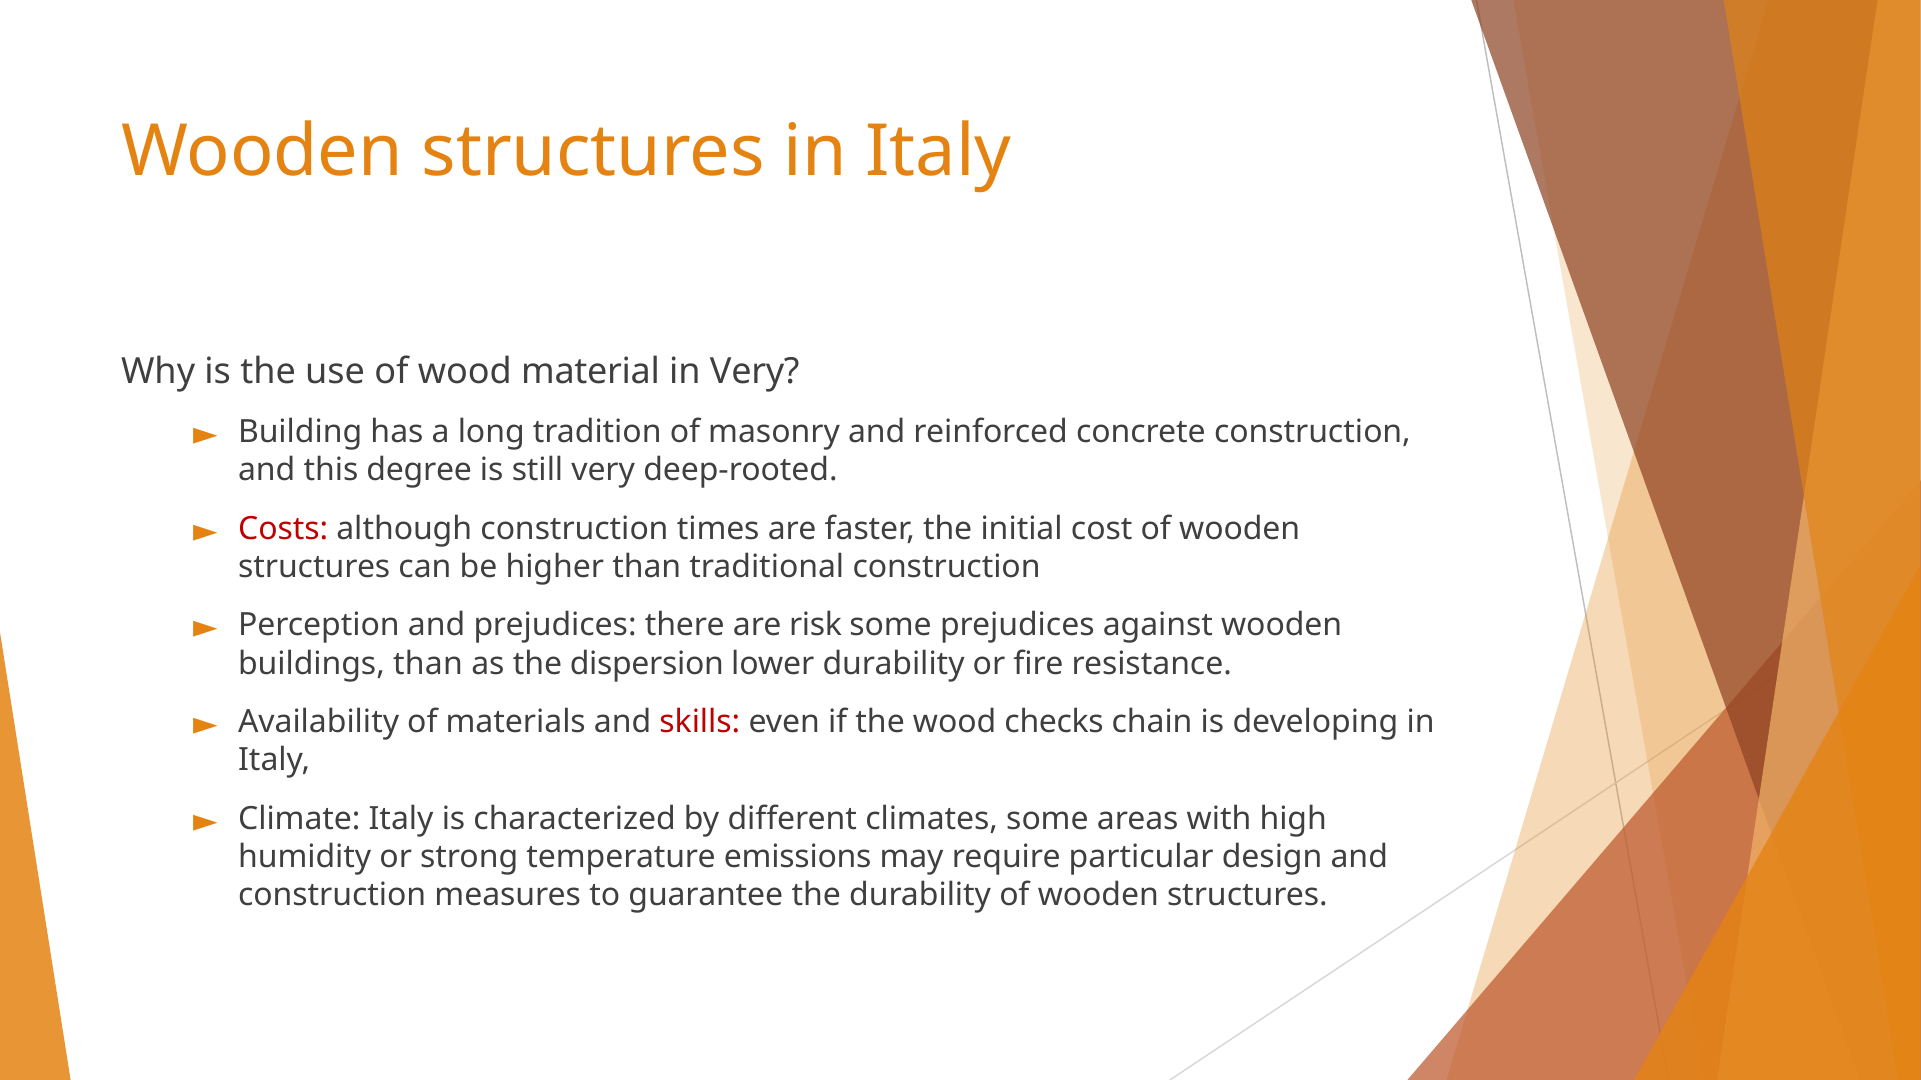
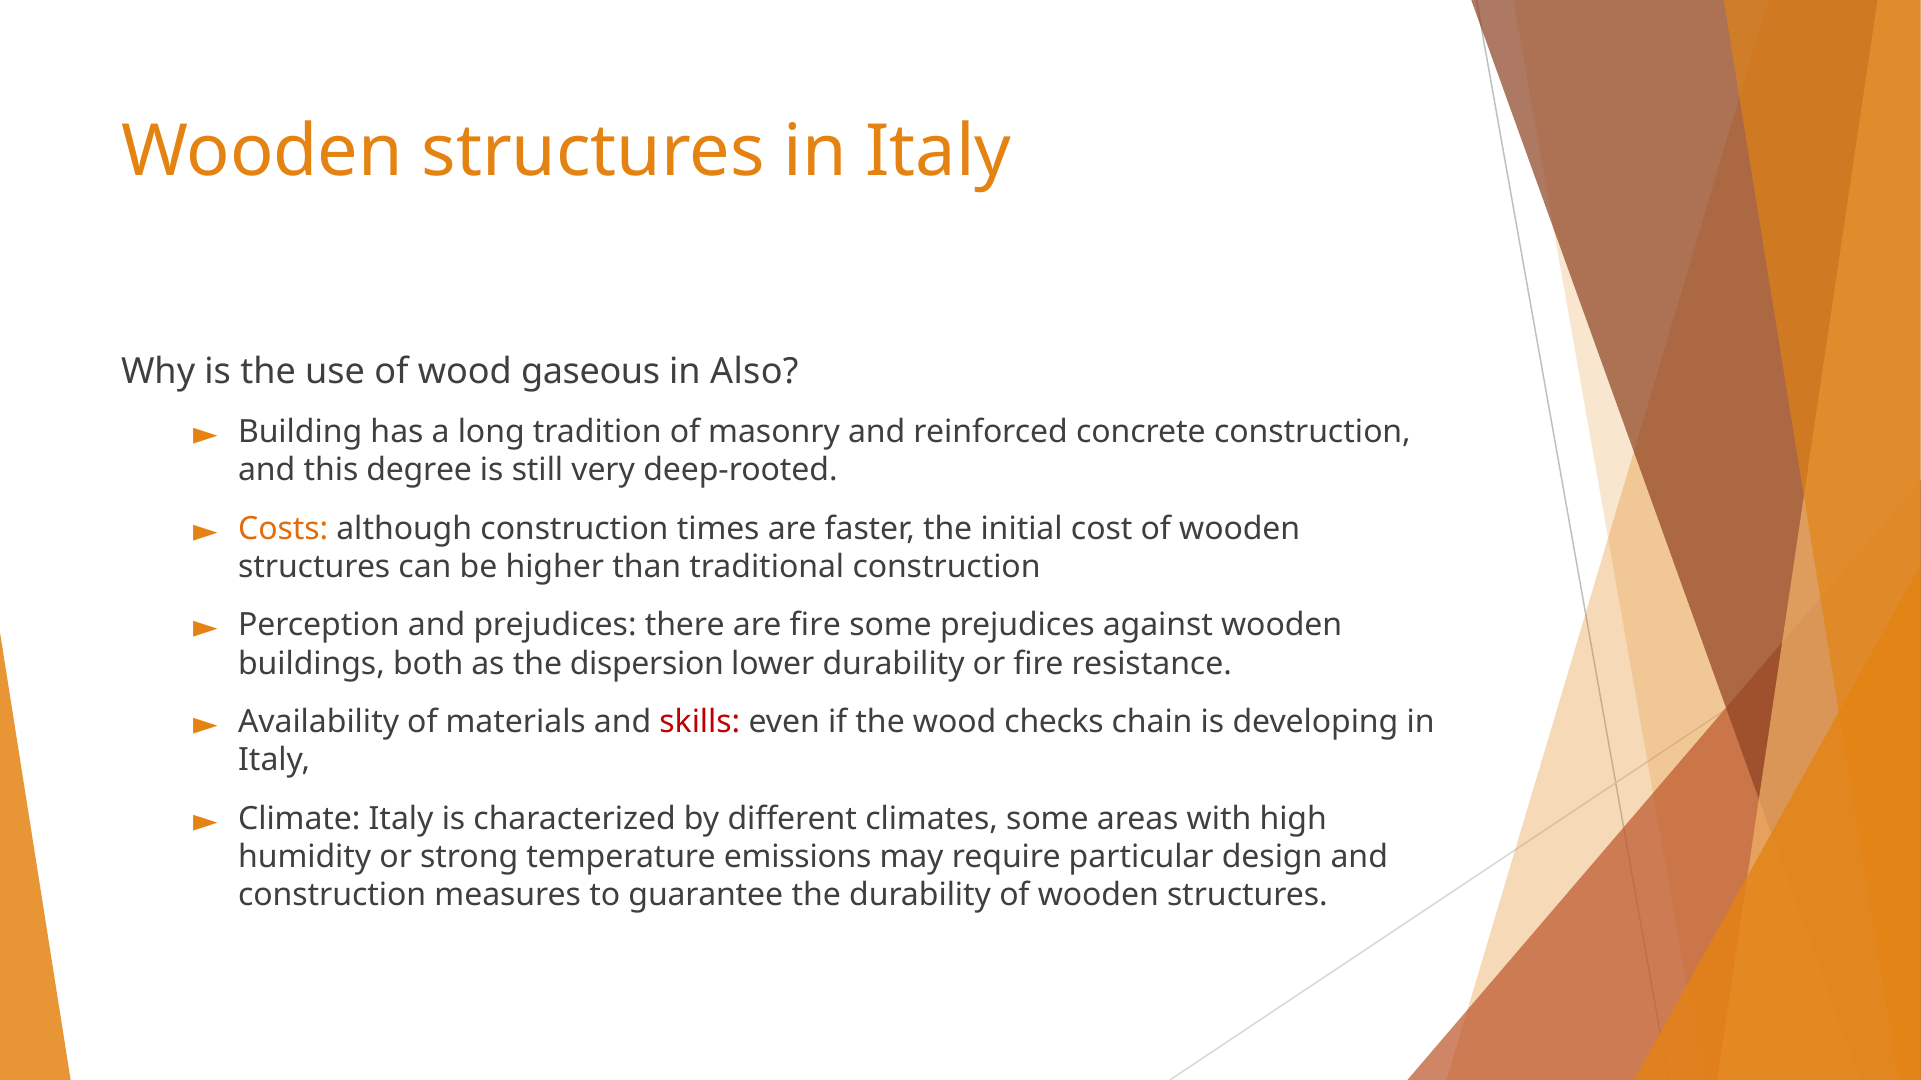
material: material -> gaseous
in Very: Very -> Also
Costs colour: red -> orange
are risk: risk -> fire
buildings than: than -> both
